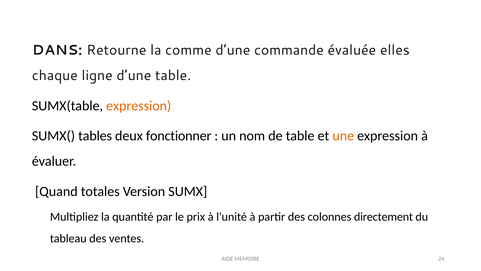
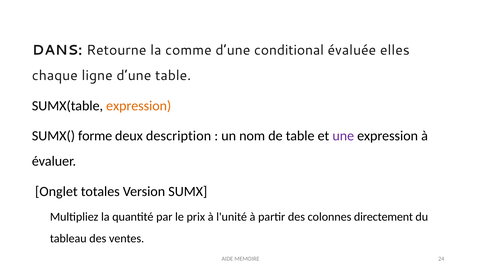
commande: commande -> conditional
tables: tables -> forme
fonctionner: fonctionner -> description
une colour: orange -> purple
Quand: Quand -> Onglet
